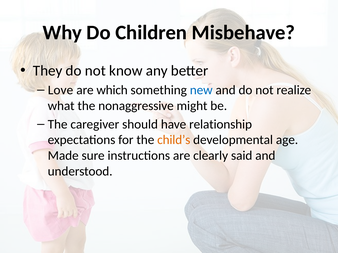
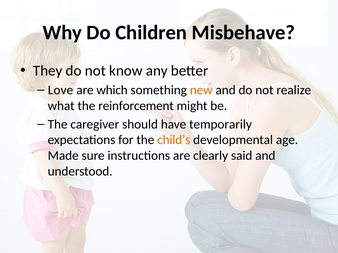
new colour: blue -> orange
nonaggressive: nonaggressive -> reinforcement
relationship: relationship -> temporarily
